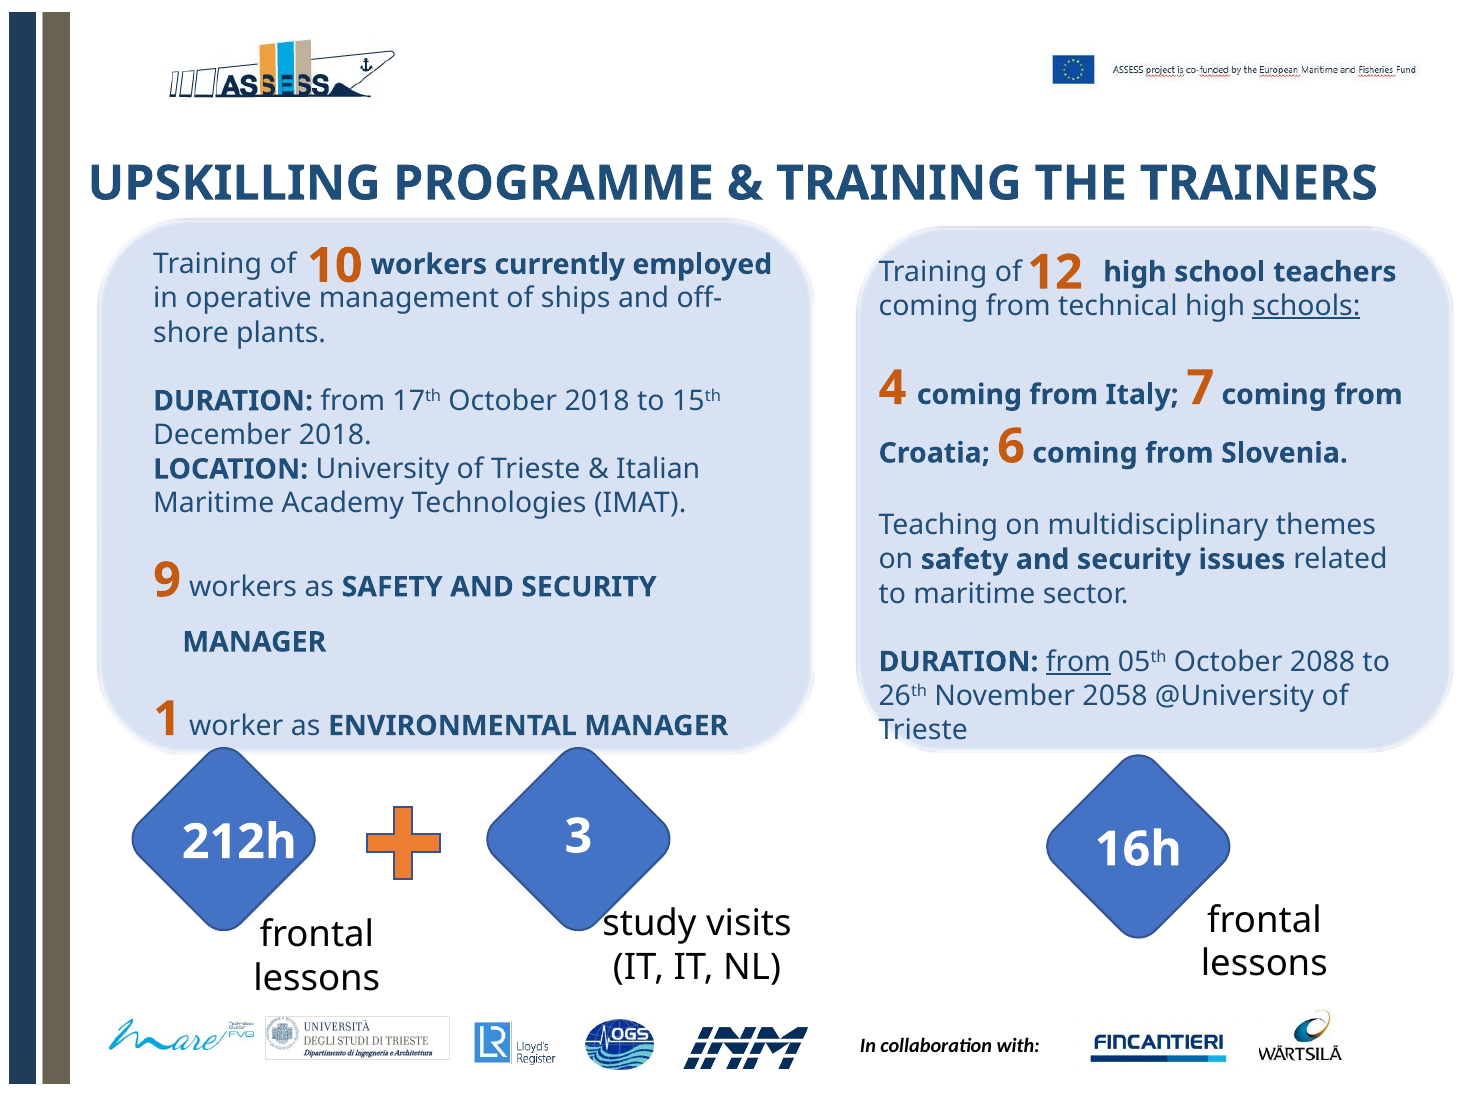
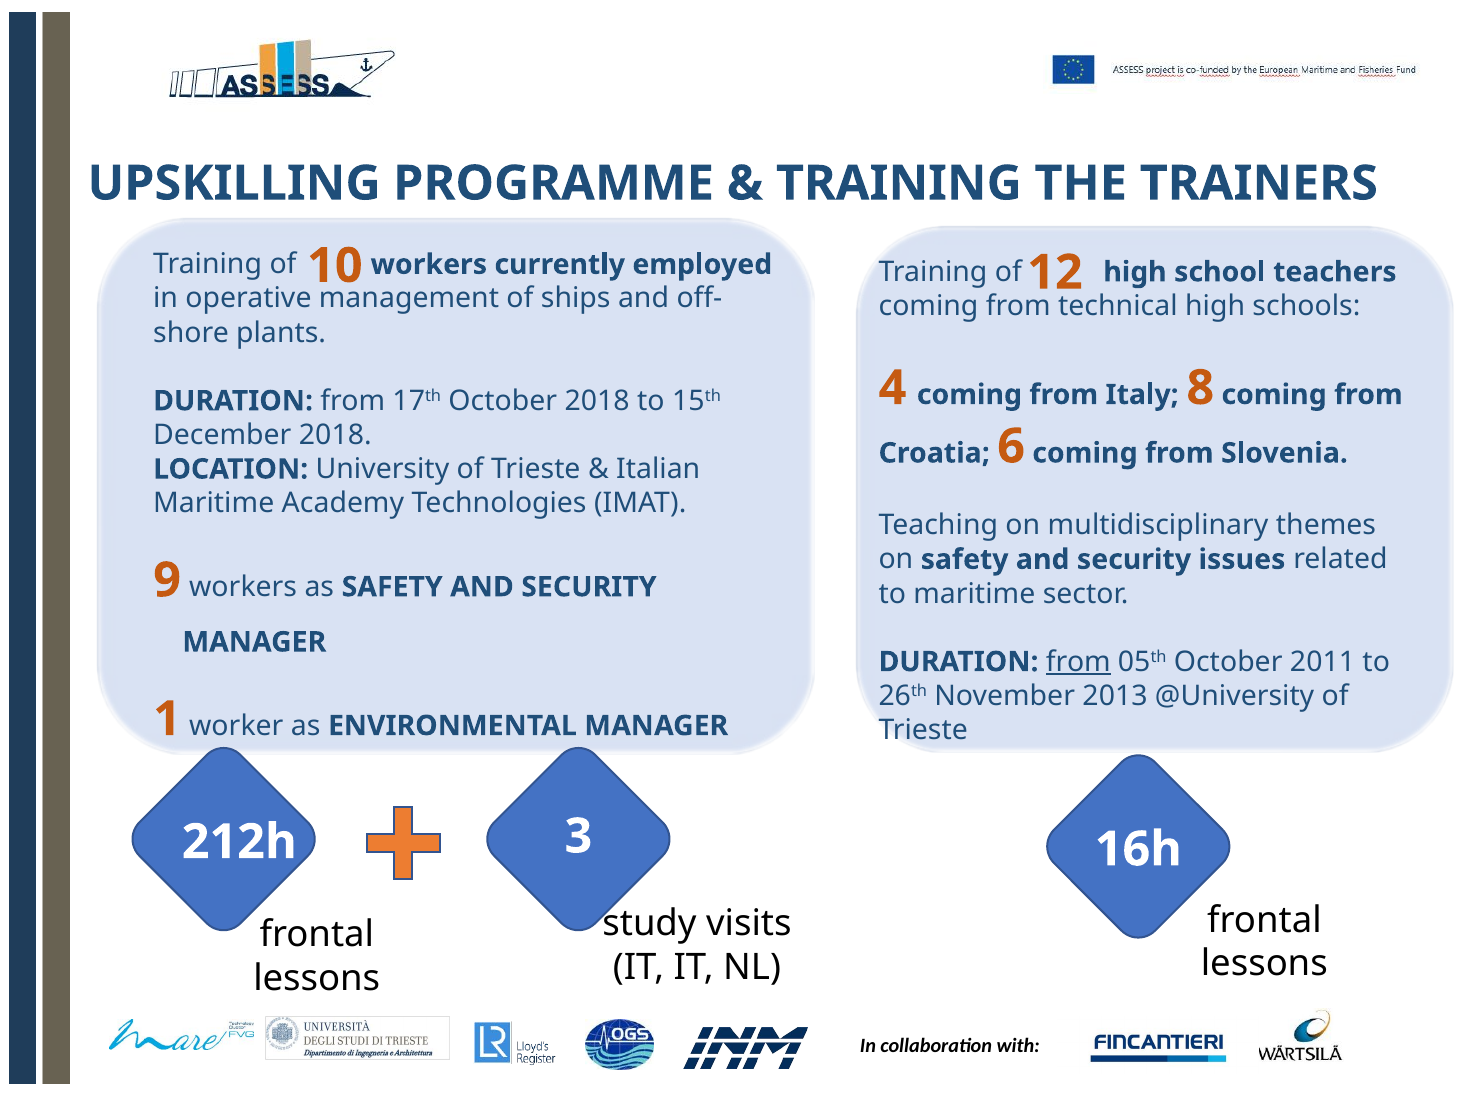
schools underline: present -> none
7: 7 -> 8
2088: 2088 -> 2011
2058: 2058 -> 2013
